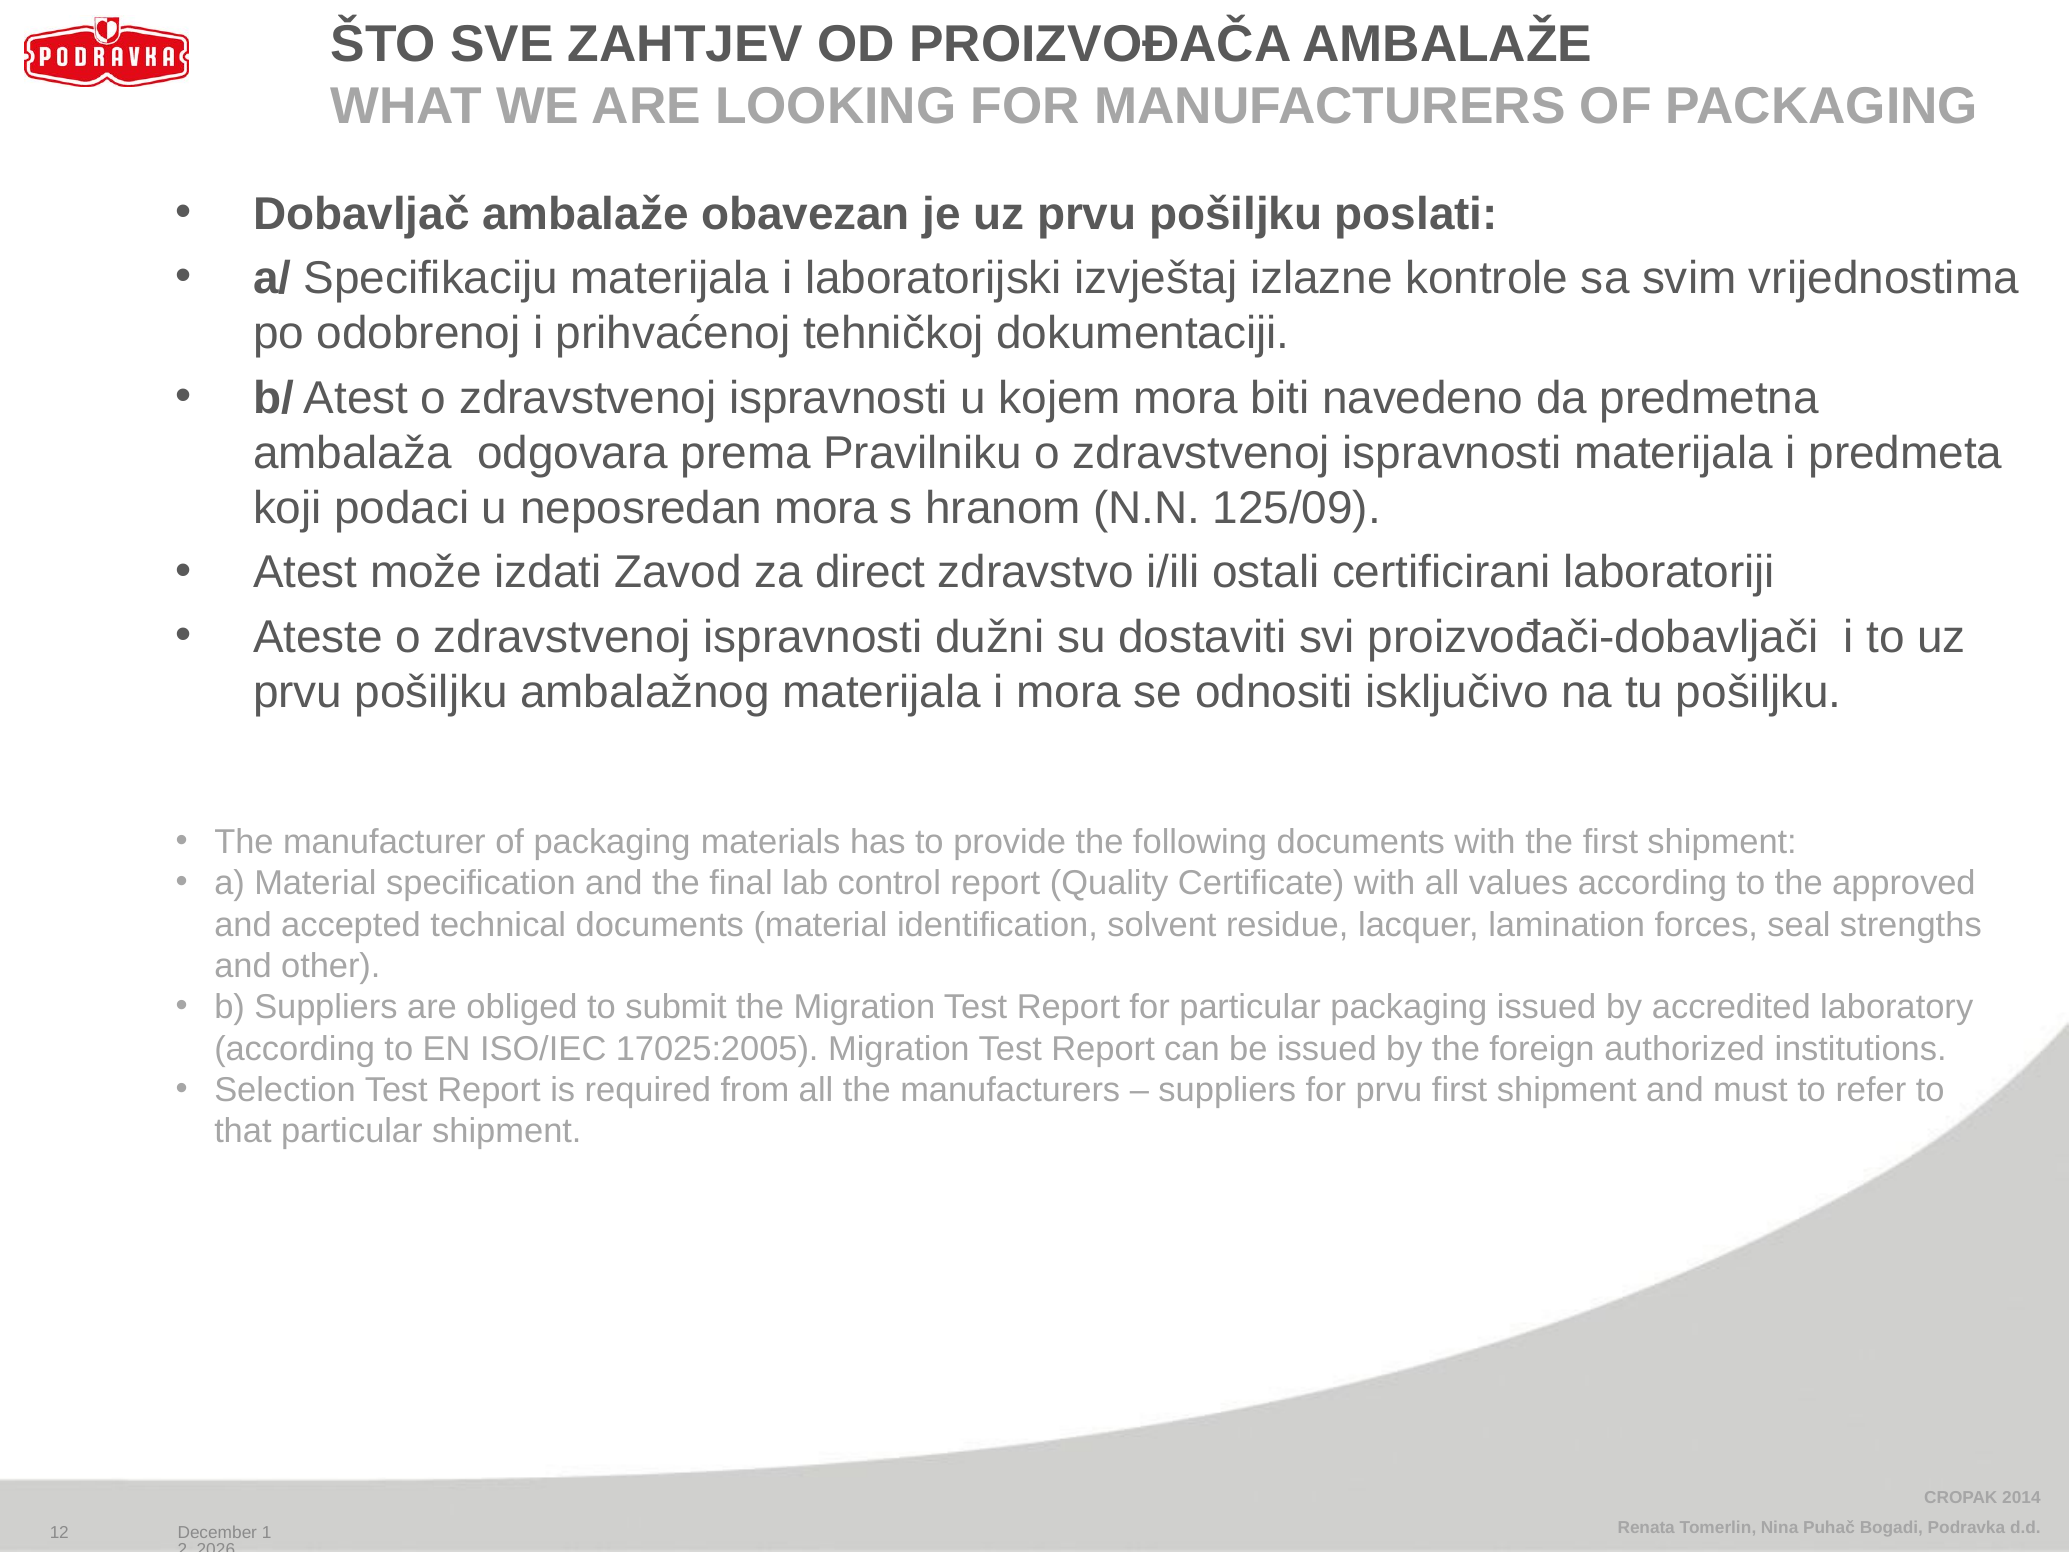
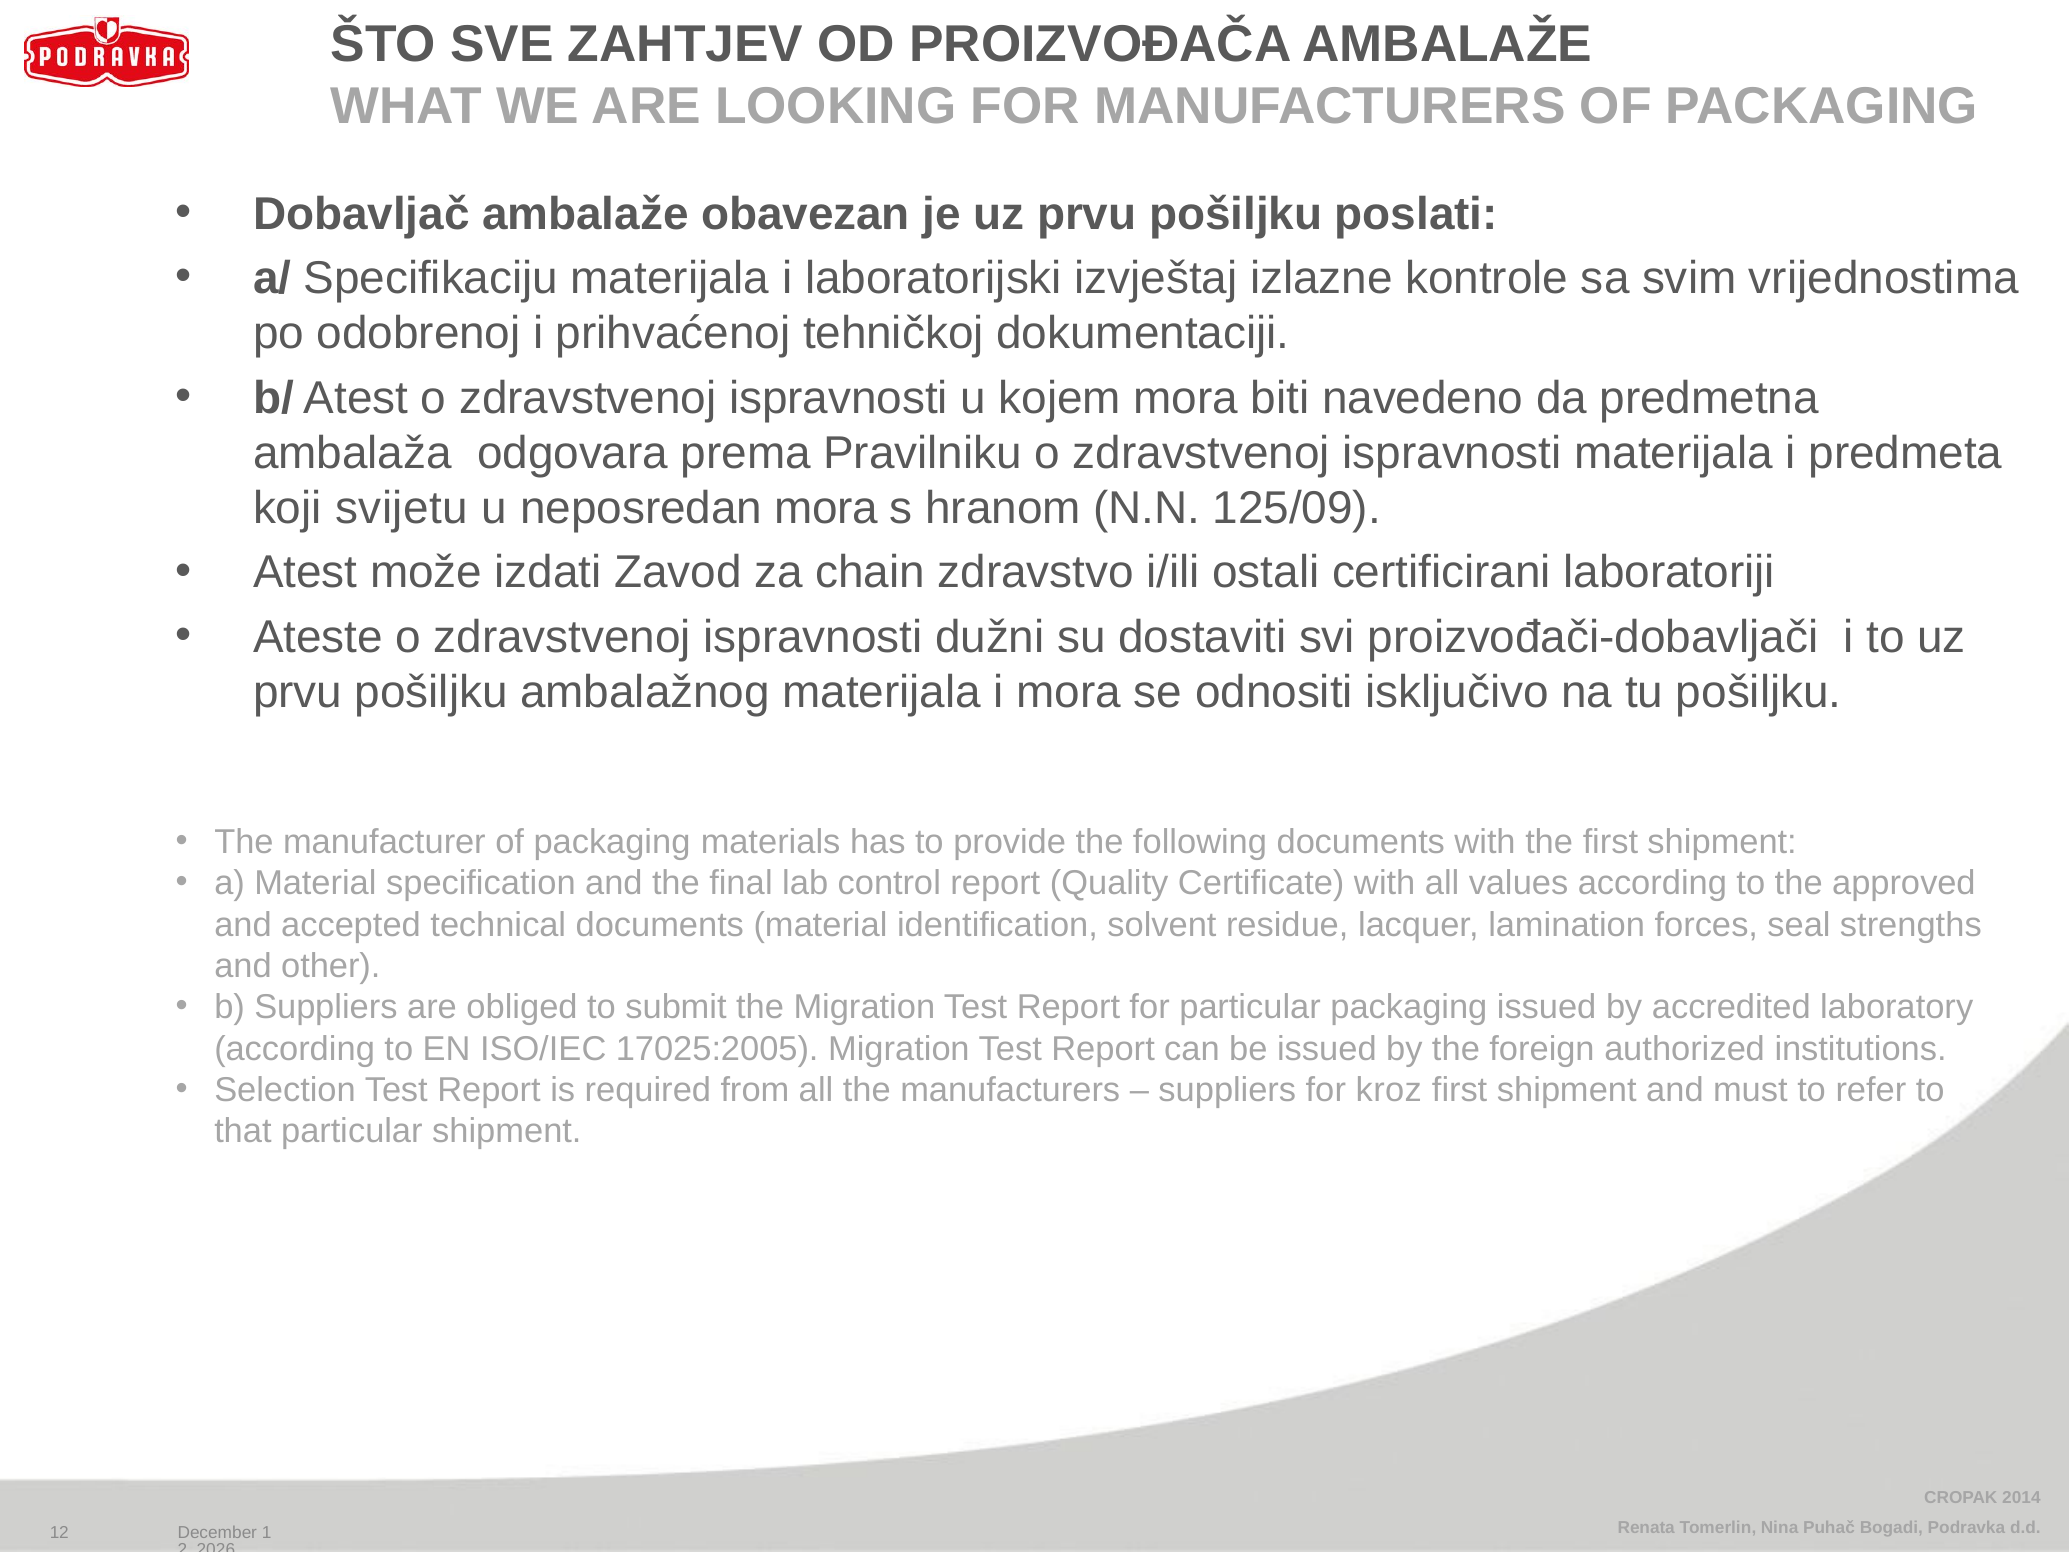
podaci: podaci -> svijetu
direct: direct -> chain
for prvu: prvu -> kroz
